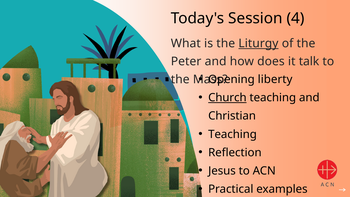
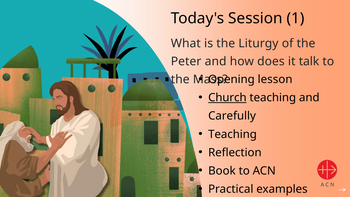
4: 4 -> 1
Liturgy underline: present -> none
liberty: liberty -> lesson
Christian: Christian -> Carefully
Jesus: Jesus -> Book
